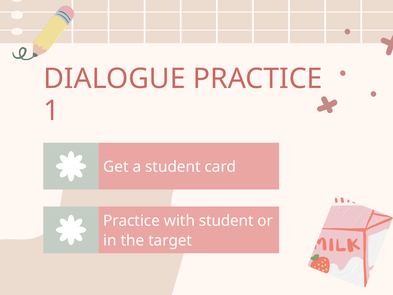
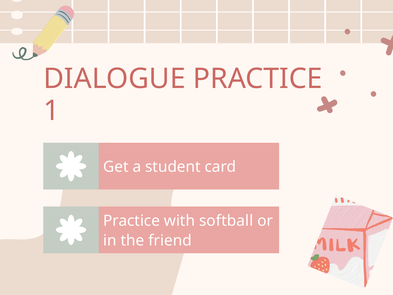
with student: student -> softball
target: target -> friend
